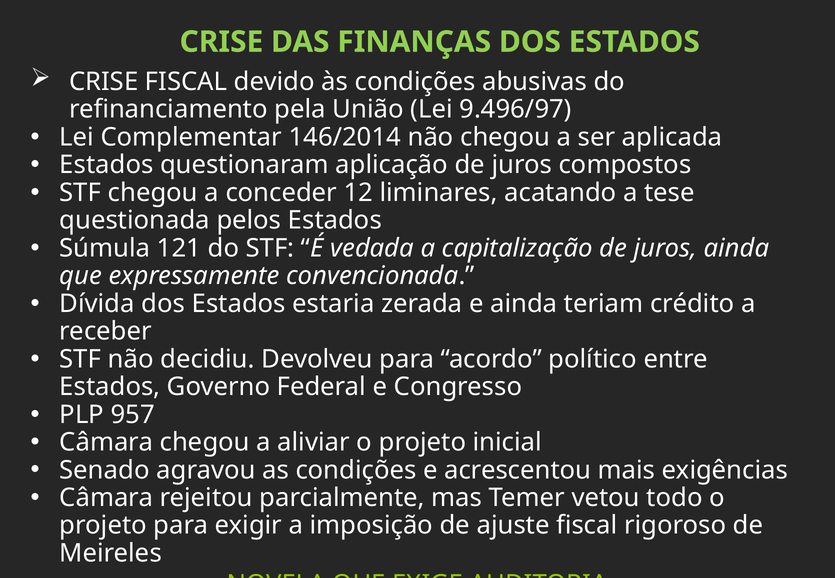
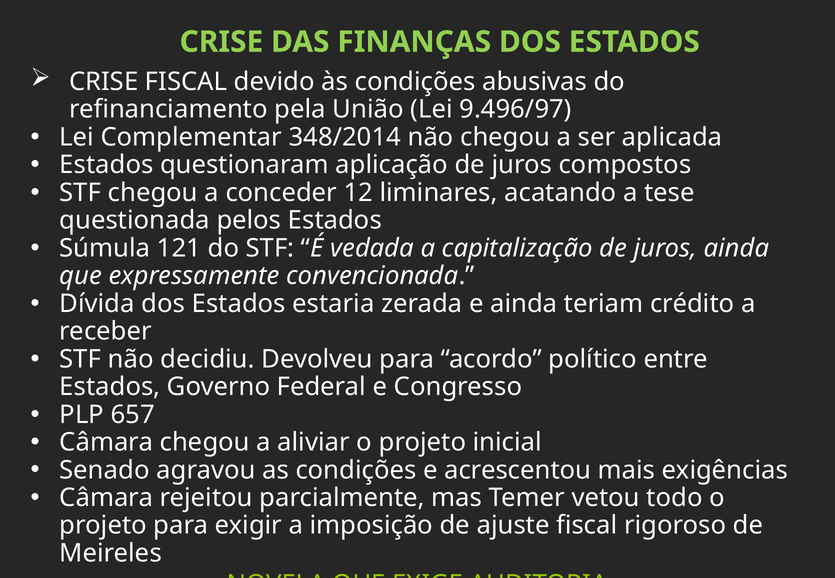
146/2014: 146/2014 -> 348/2014
957: 957 -> 657
